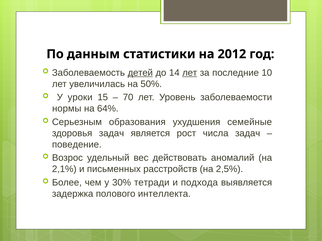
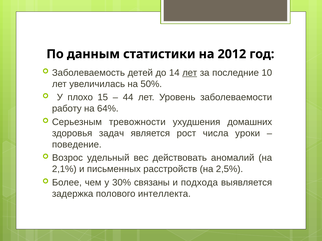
детей underline: present -> none
уроки: уроки -> плохо
70: 70 -> 44
нормы: нормы -> работу
образования: образования -> тревожности
семейные: семейные -> домашних
числа задач: задач -> уроки
тетради: тетради -> связаны
